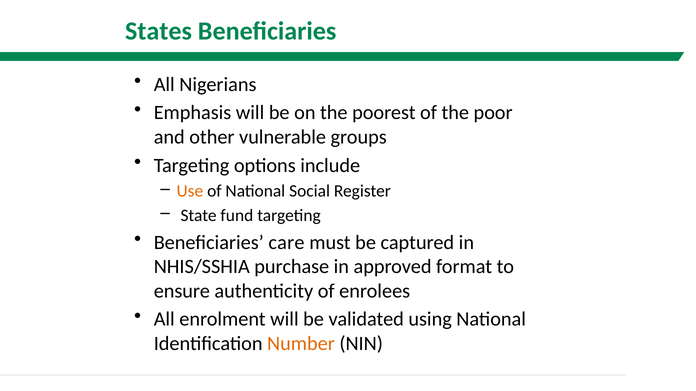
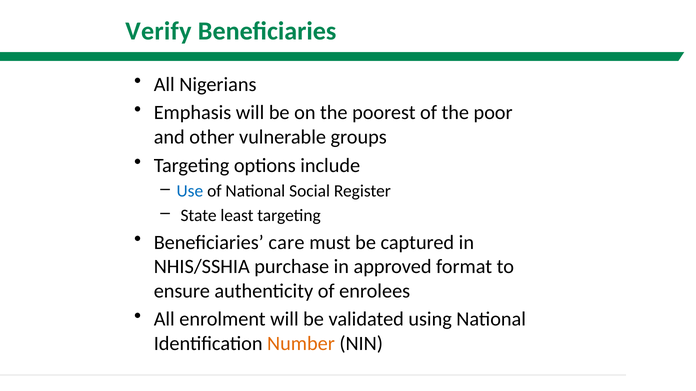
States: States -> Verify
Use colour: orange -> blue
fund: fund -> least
